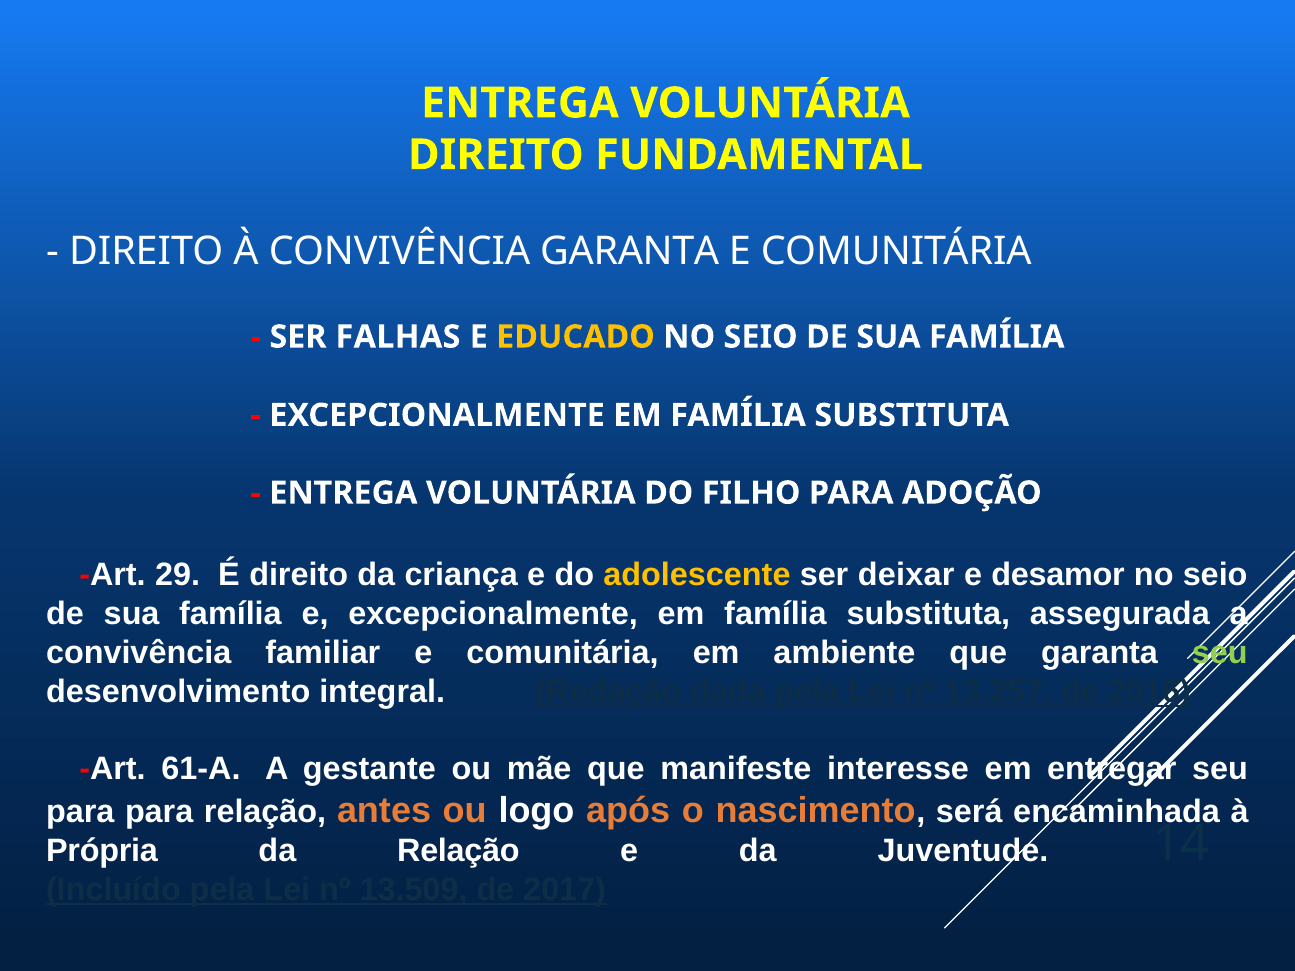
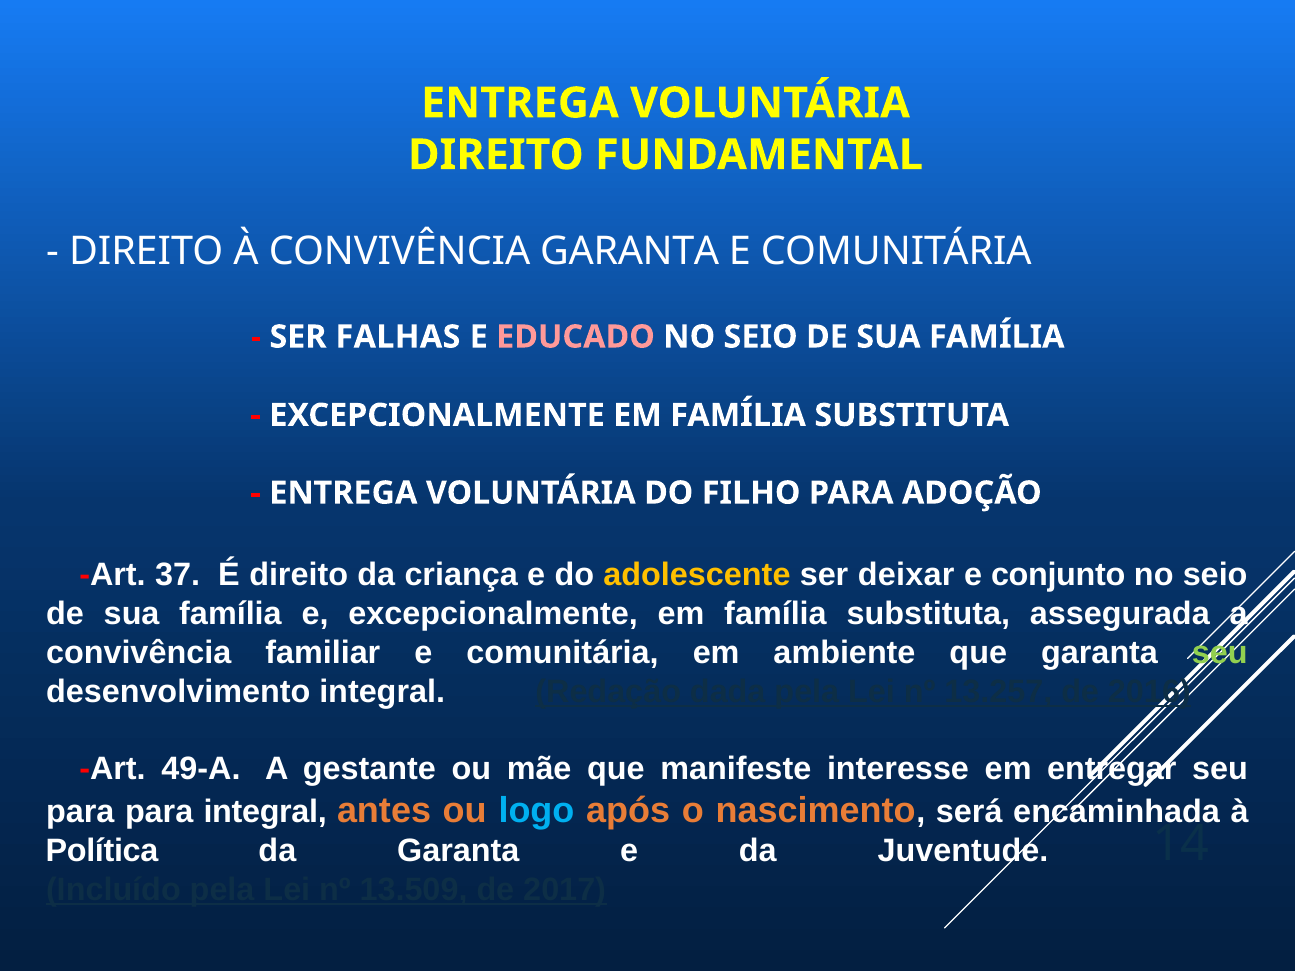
EDUCADO colour: yellow -> pink
29: 29 -> 37
desamor: desamor -> conjunto
61-A: 61-A -> 49-A
para relação: relação -> integral
logo colour: white -> light blue
Própria: Própria -> Política
da Relação: Relação -> Garanta
